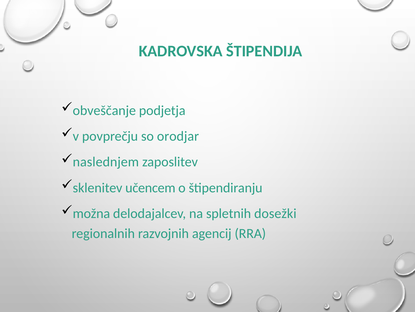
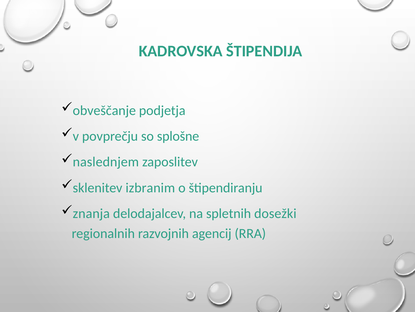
orodjar: orodjar -> splošne
učencem: učencem -> izbranim
možna: možna -> znanja
